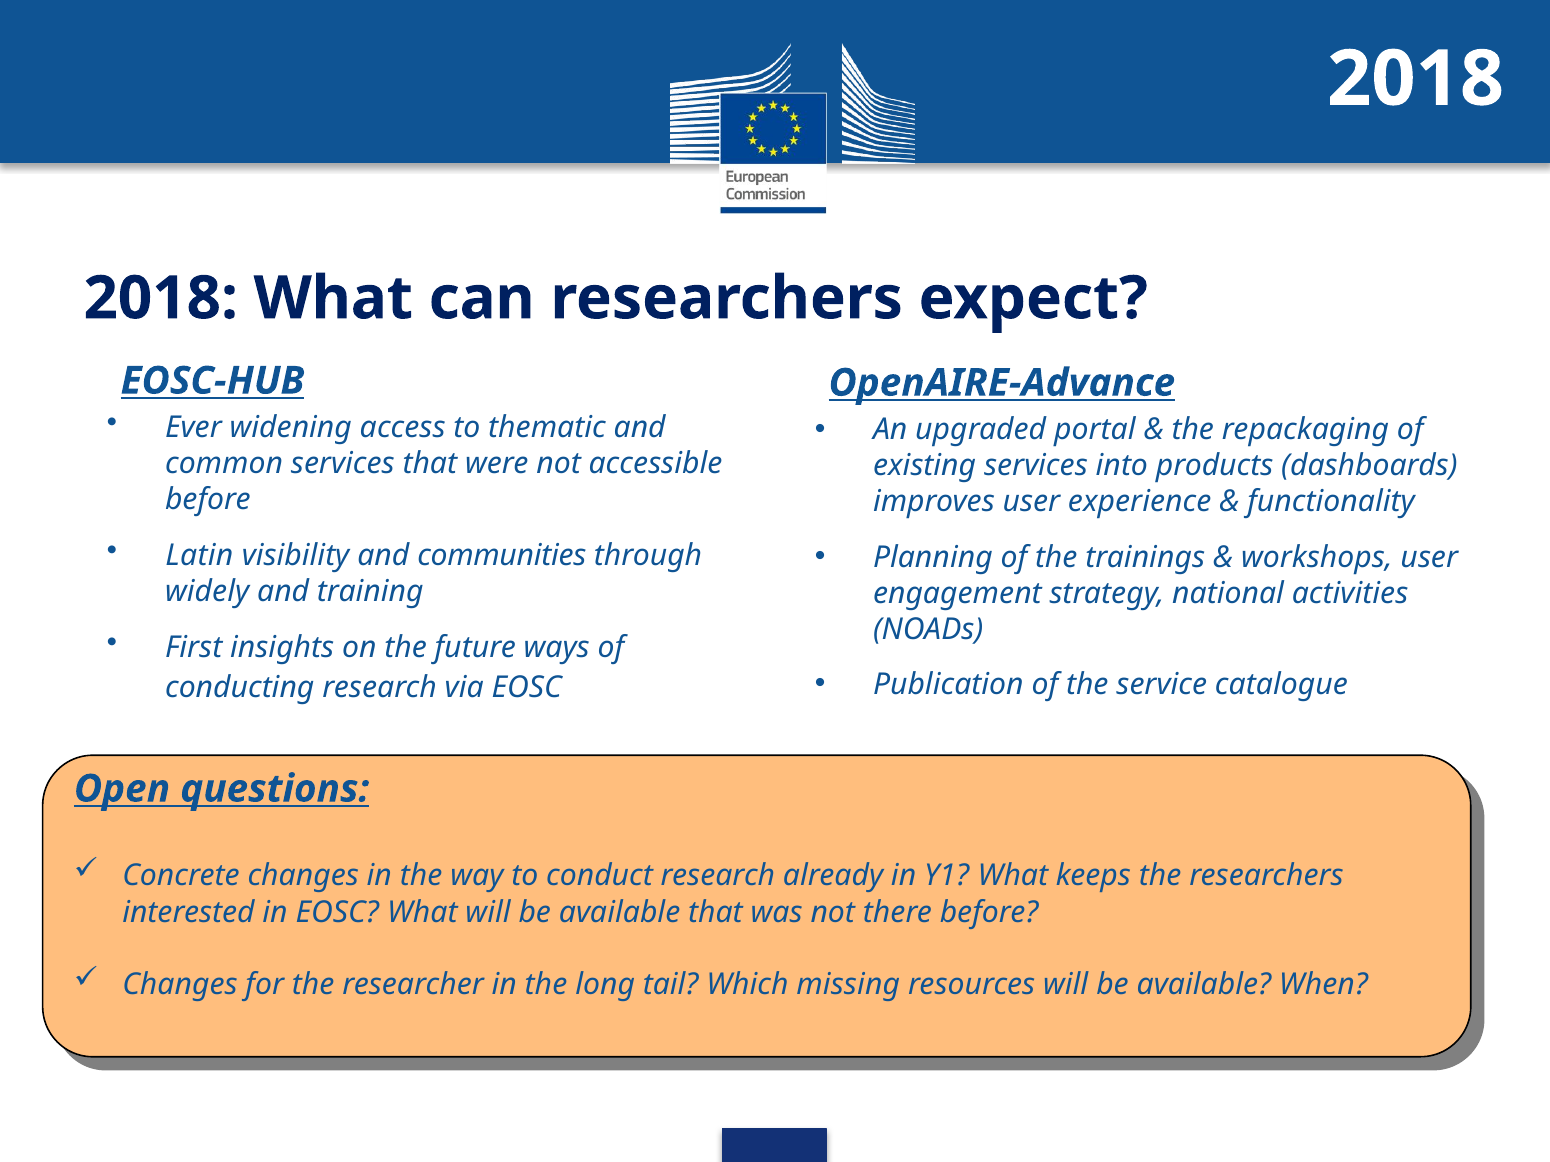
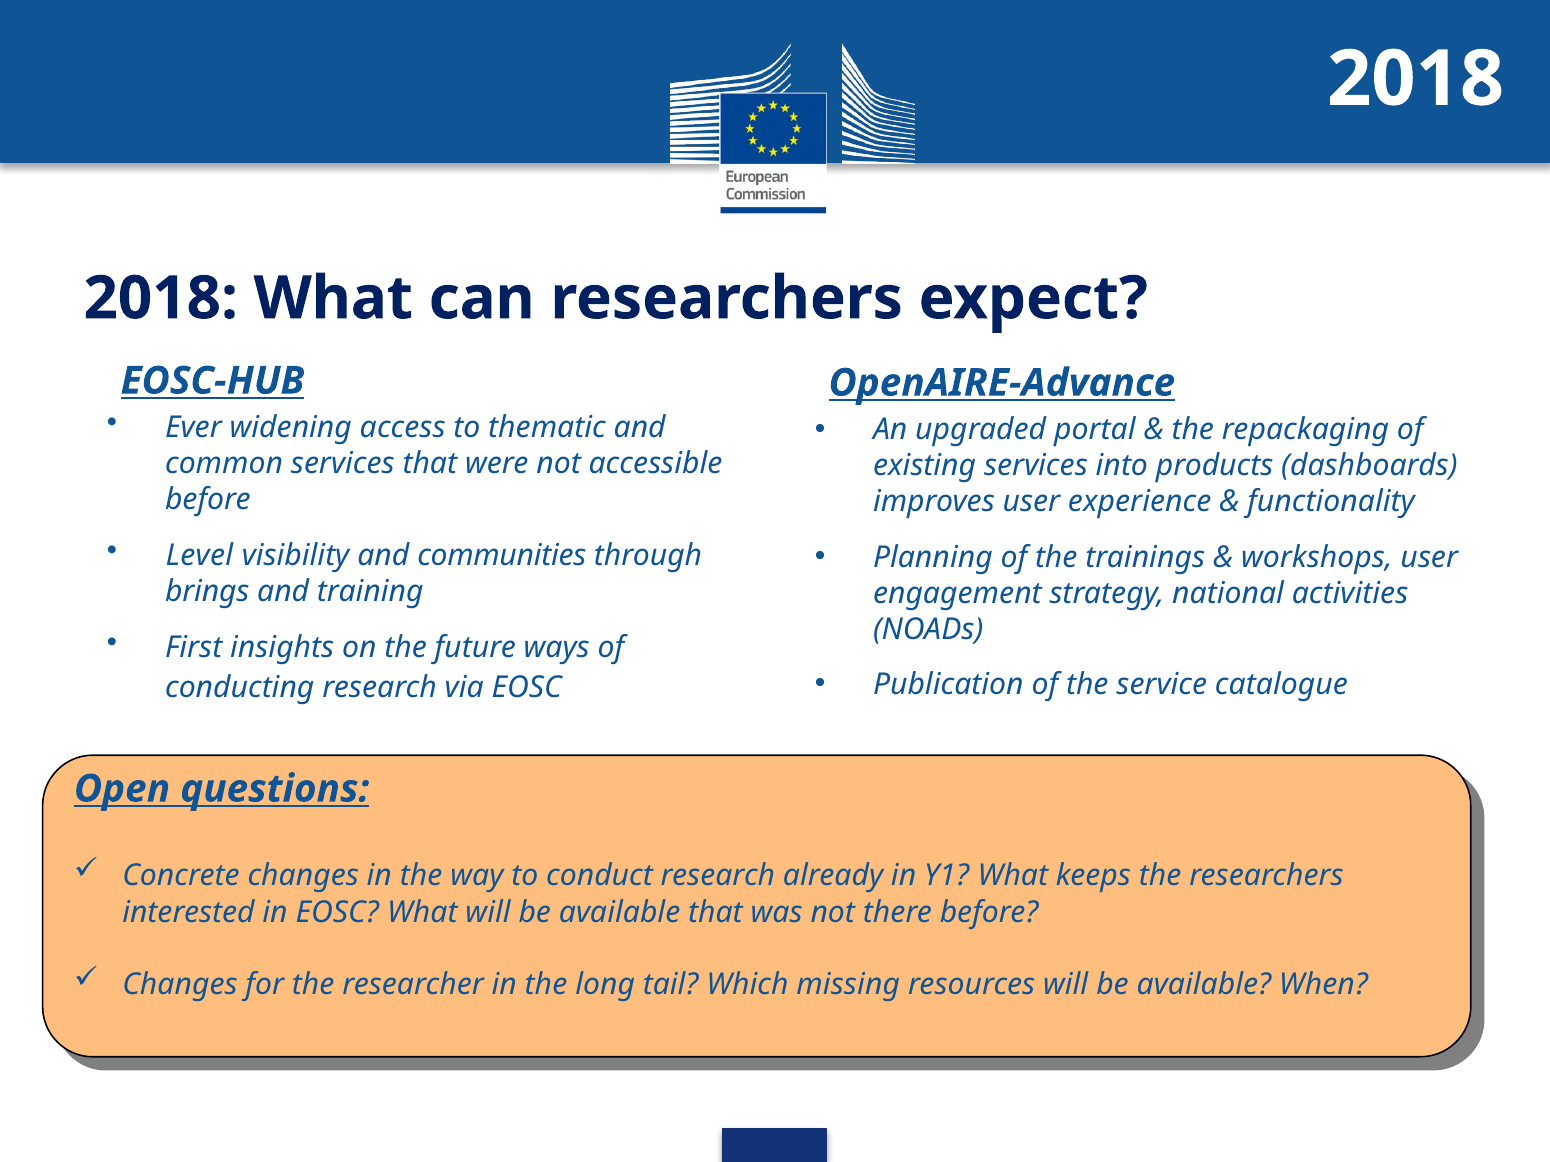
Latin: Latin -> Level
widely: widely -> brings
